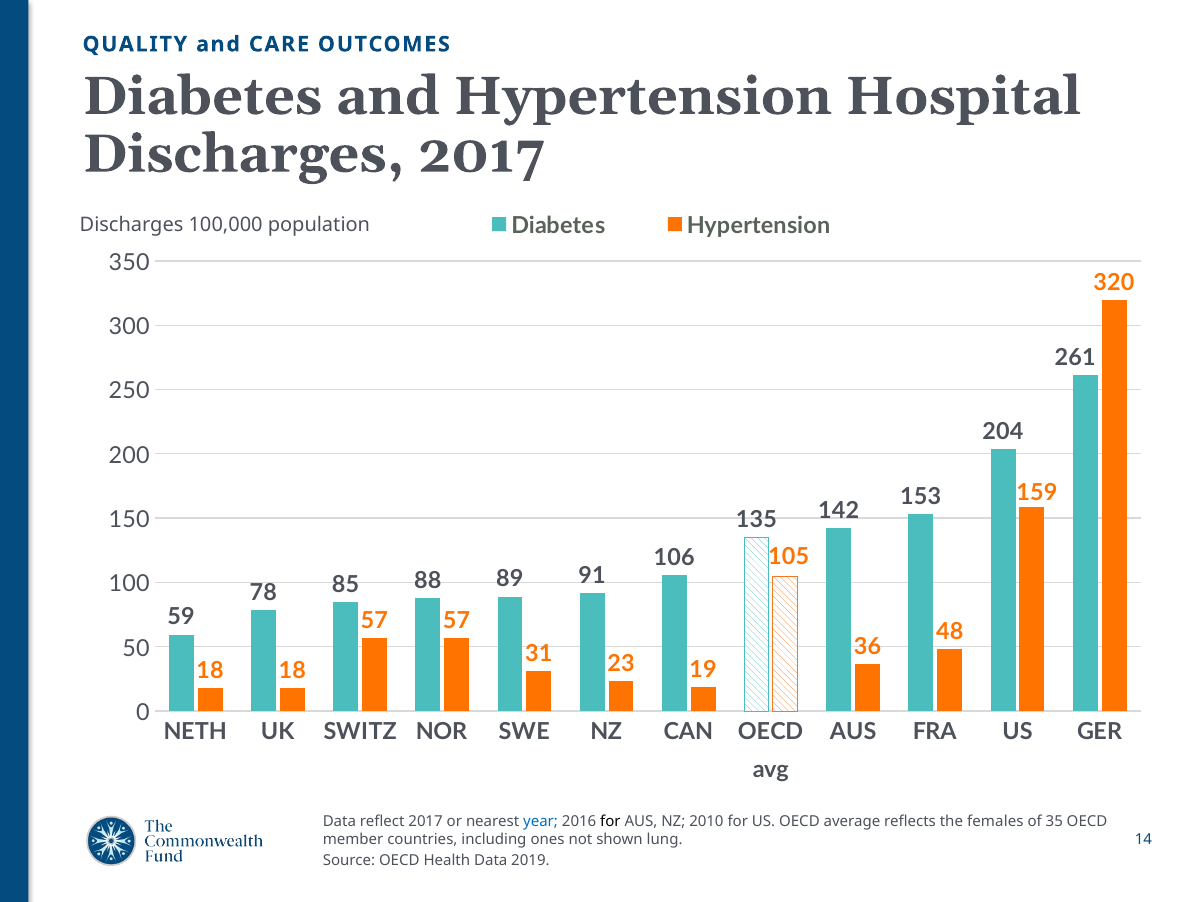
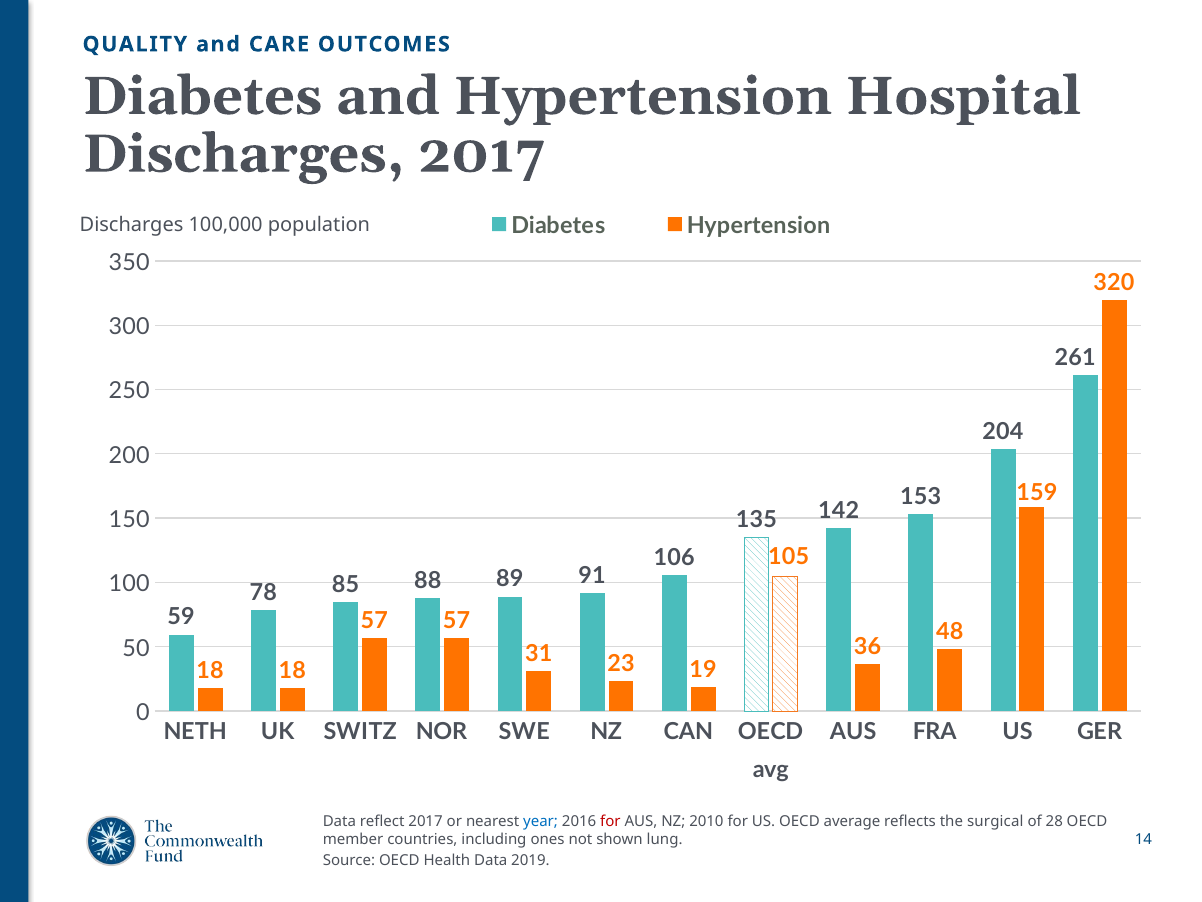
for at (610, 821) colour: black -> red
females: females -> surgical
35: 35 -> 28
